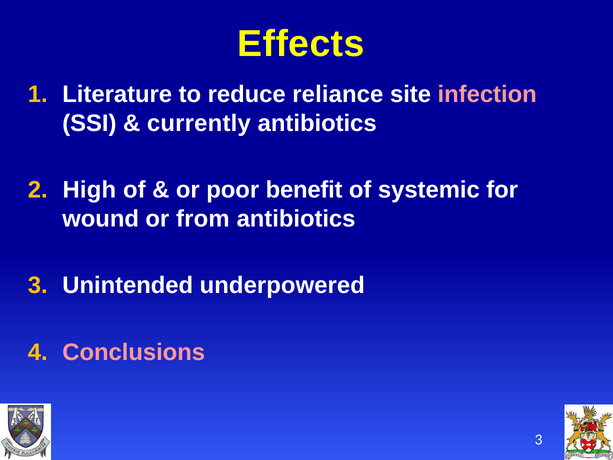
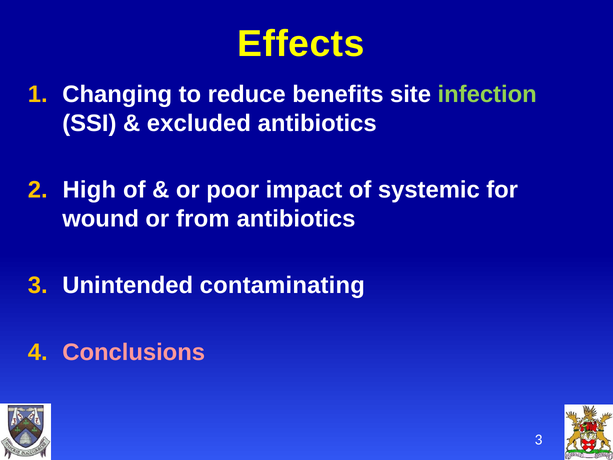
Literature: Literature -> Changing
reliance: reliance -> benefits
infection colour: pink -> light green
currently: currently -> excluded
benefit: benefit -> impact
underpowered: underpowered -> contaminating
